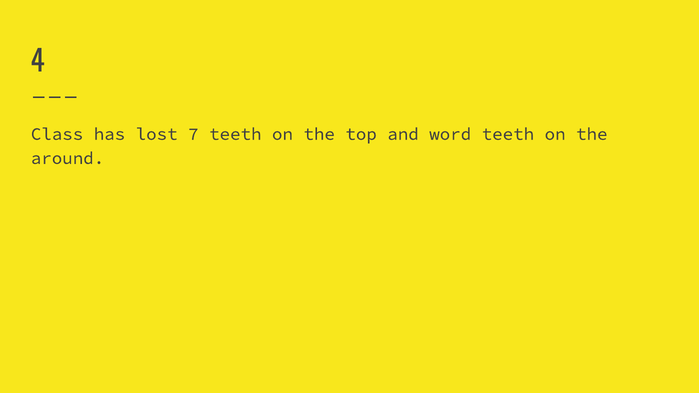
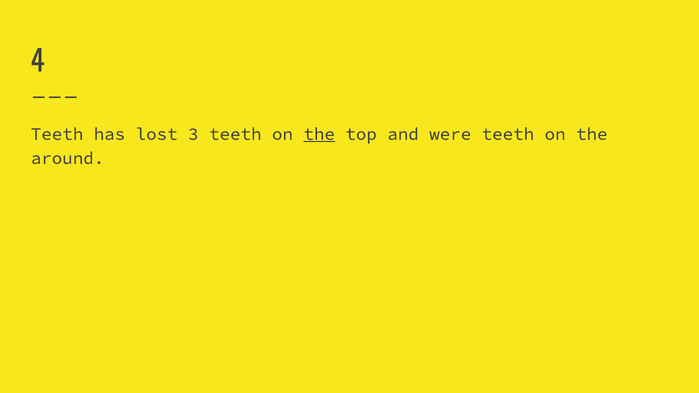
Class at (57, 134): Class -> Teeth
7: 7 -> 3
the at (319, 134) underline: none -> present
word: word -> were
